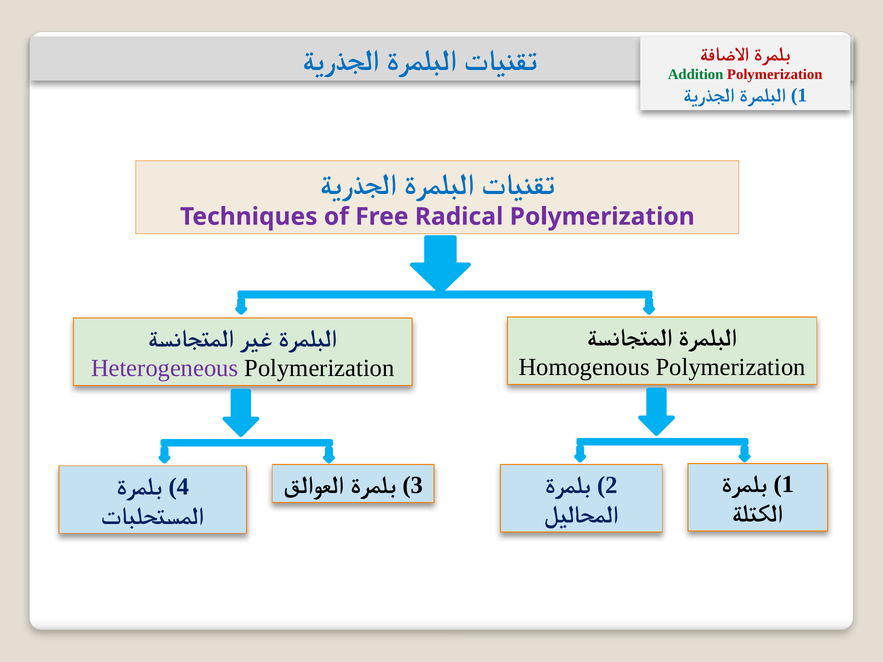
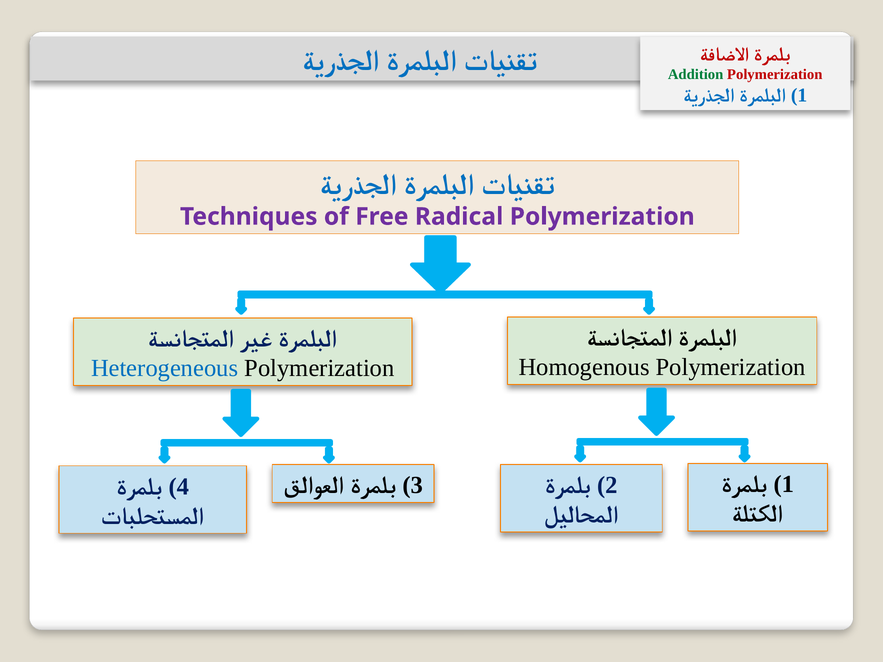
Heterogeneous colour: purple -> blue
